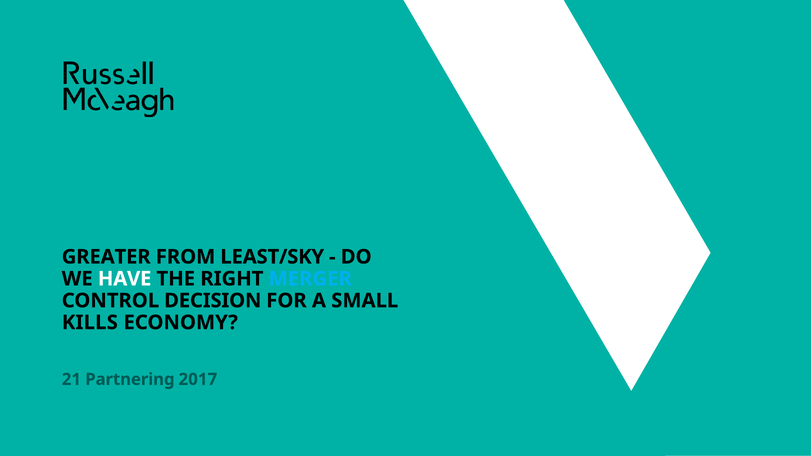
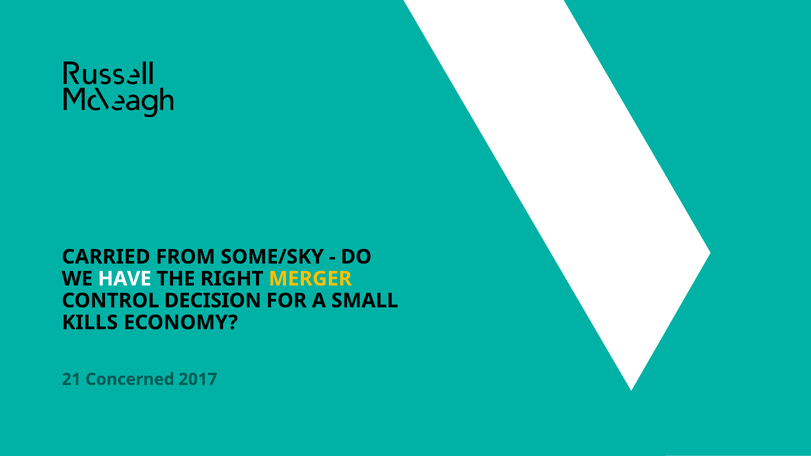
GREATER: GREATER -> CARRIED
LEAST/SKY: LEAST/SKY -> SOME/SKY
MERGER colour: light blue -> yellow
Partnering: Partnering -> Concerned
